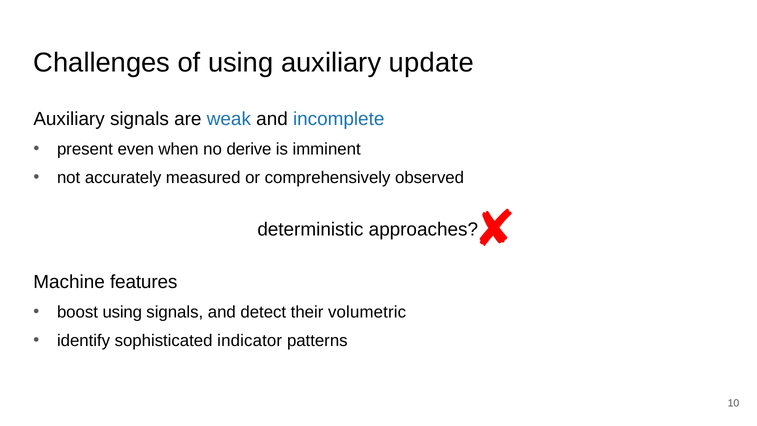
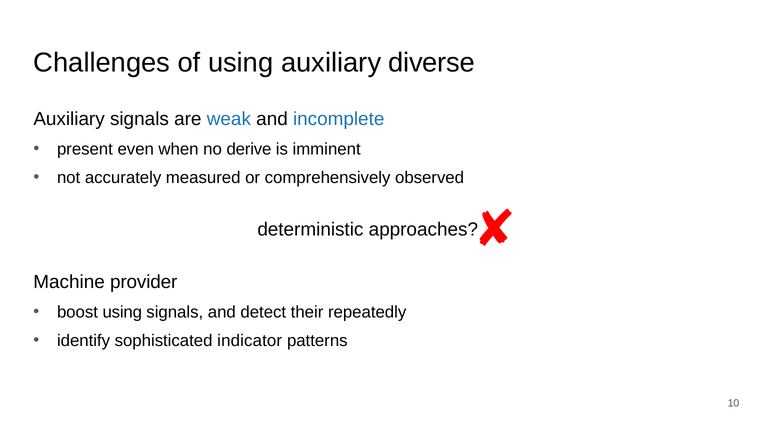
update: update -> diverse
features: features -> provider
volumetric: volumetric -> repeatedly
